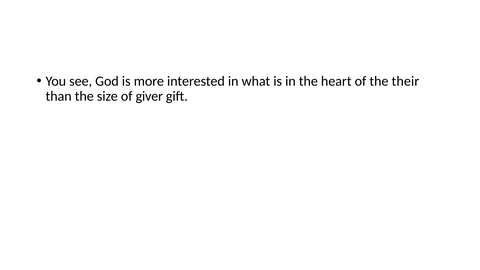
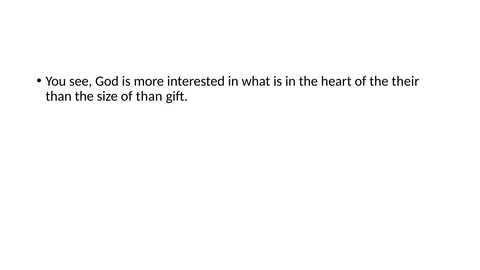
of giver: giver -> than
